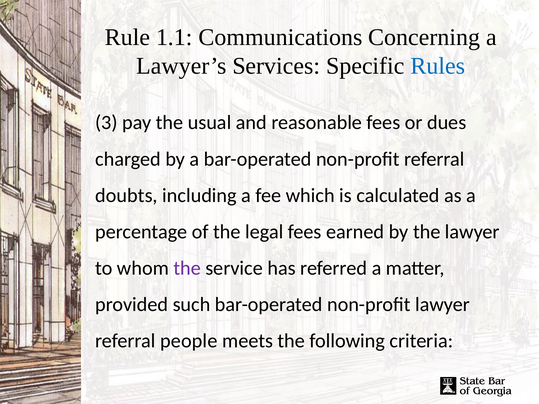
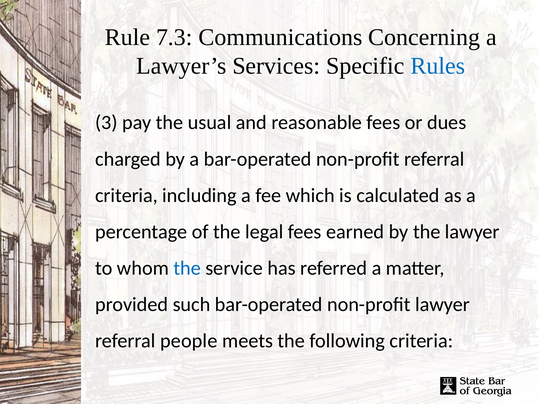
1.1: 1.1 -> 7.3
doubts at (126, 196): doubts -> criteria
the at (187, 268) colour: purple -> blue
